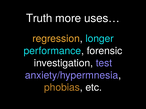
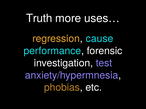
longer: longer -> cause
